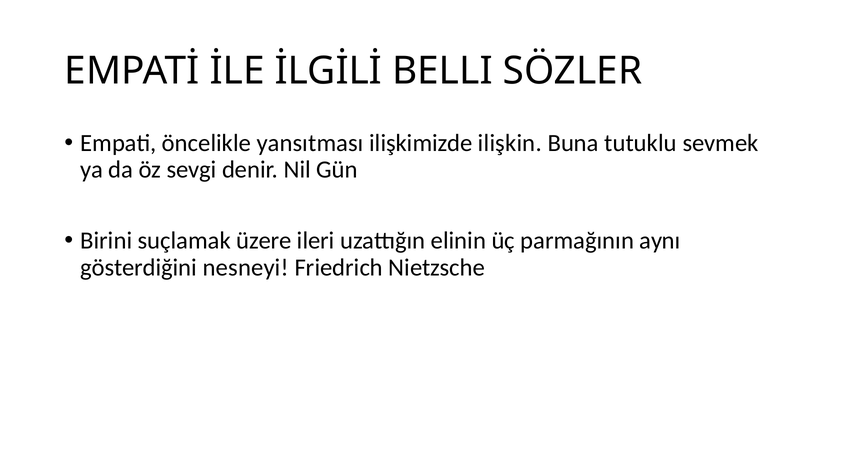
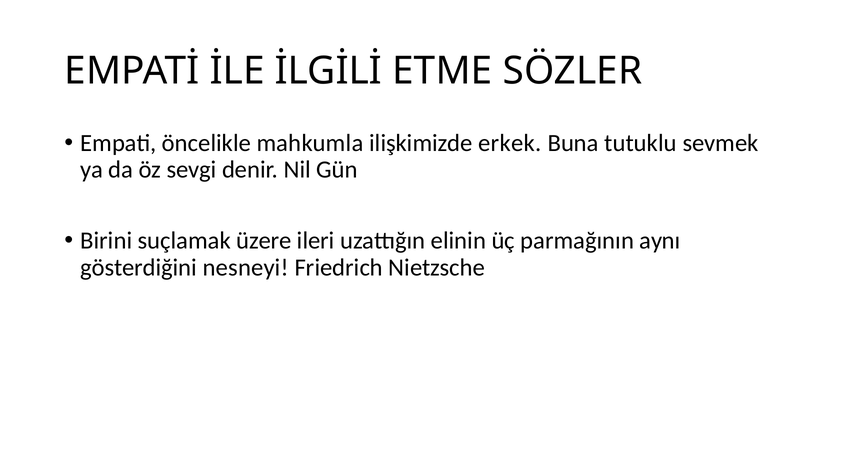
BELLI: BELLI -> ETME
yansıtması: yansıtması -> mahkumla
ilişkin: ilişkin -> erkek
